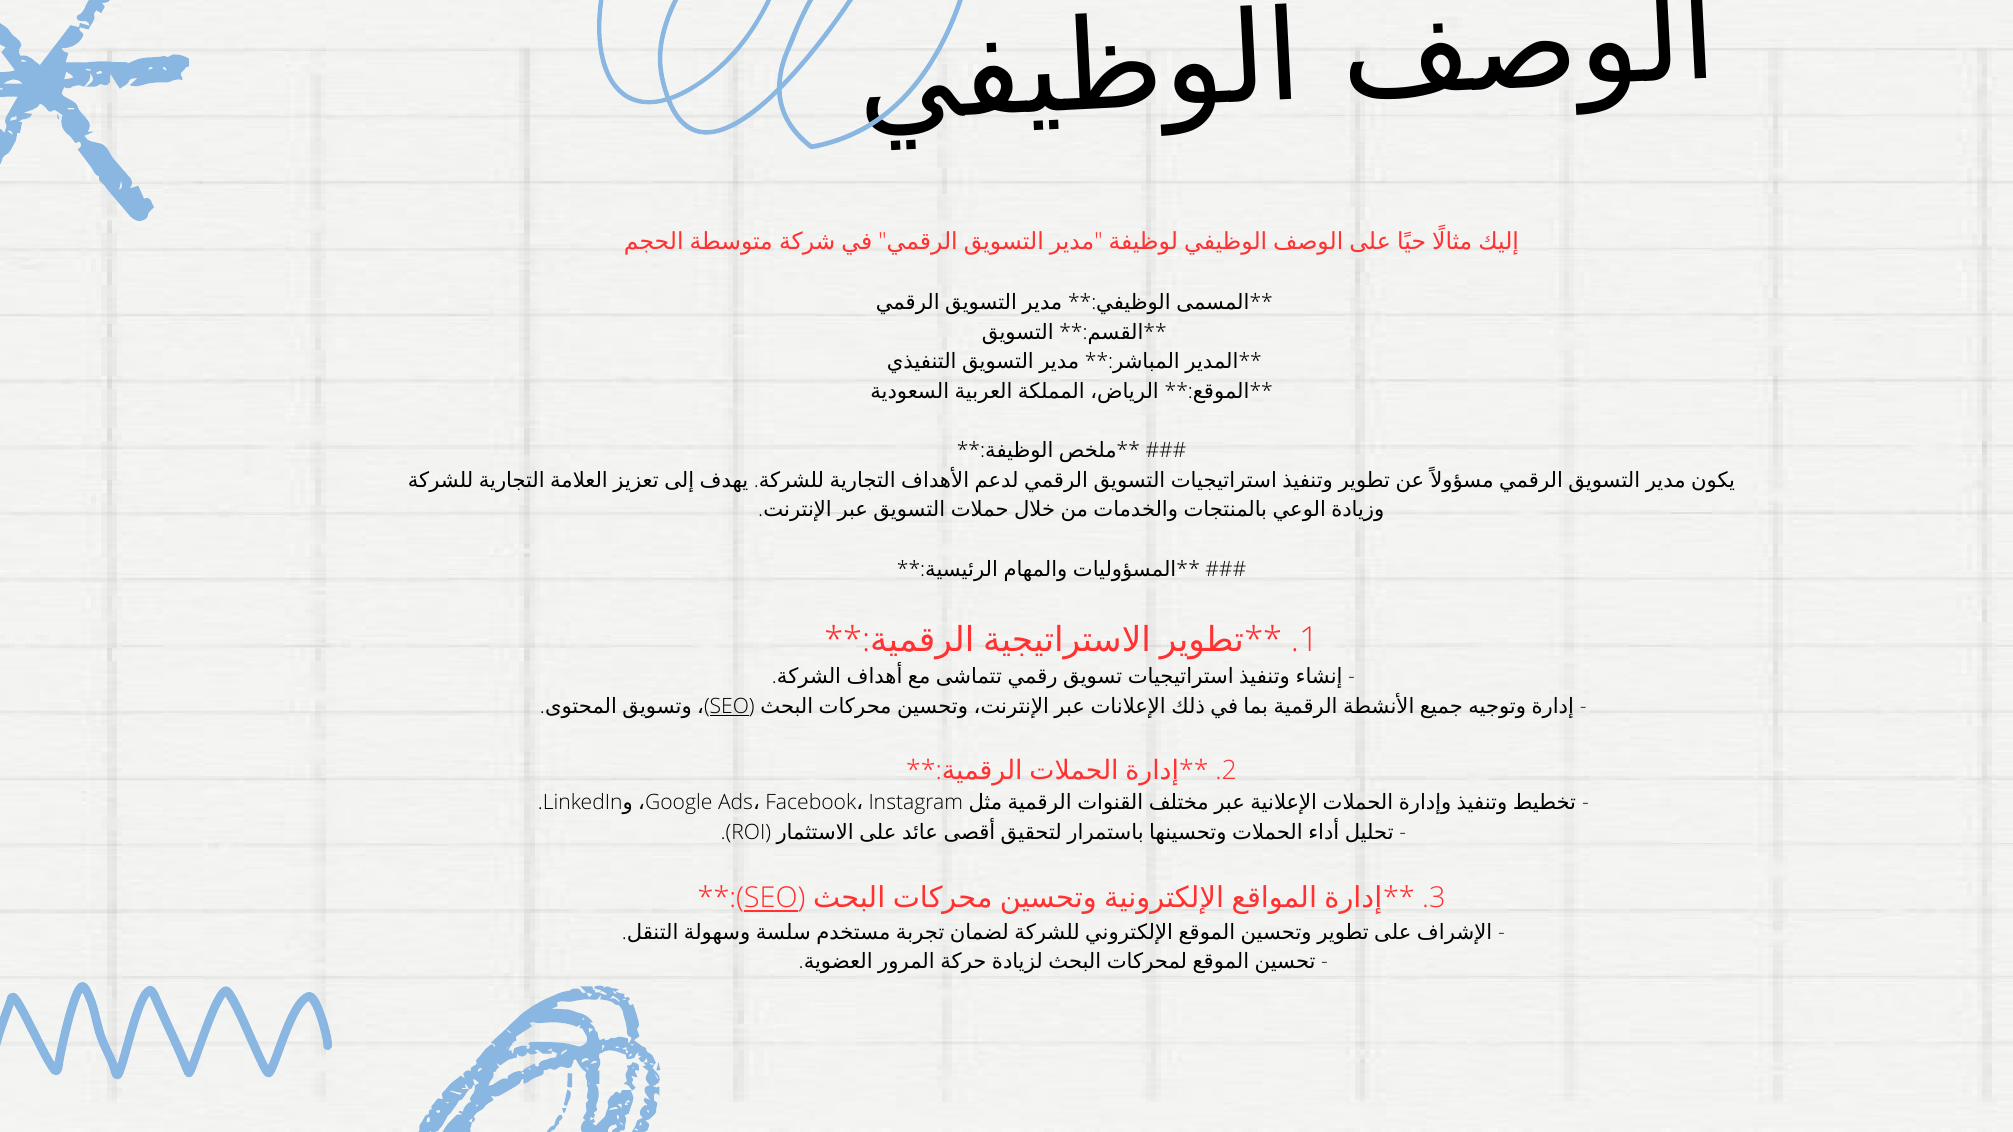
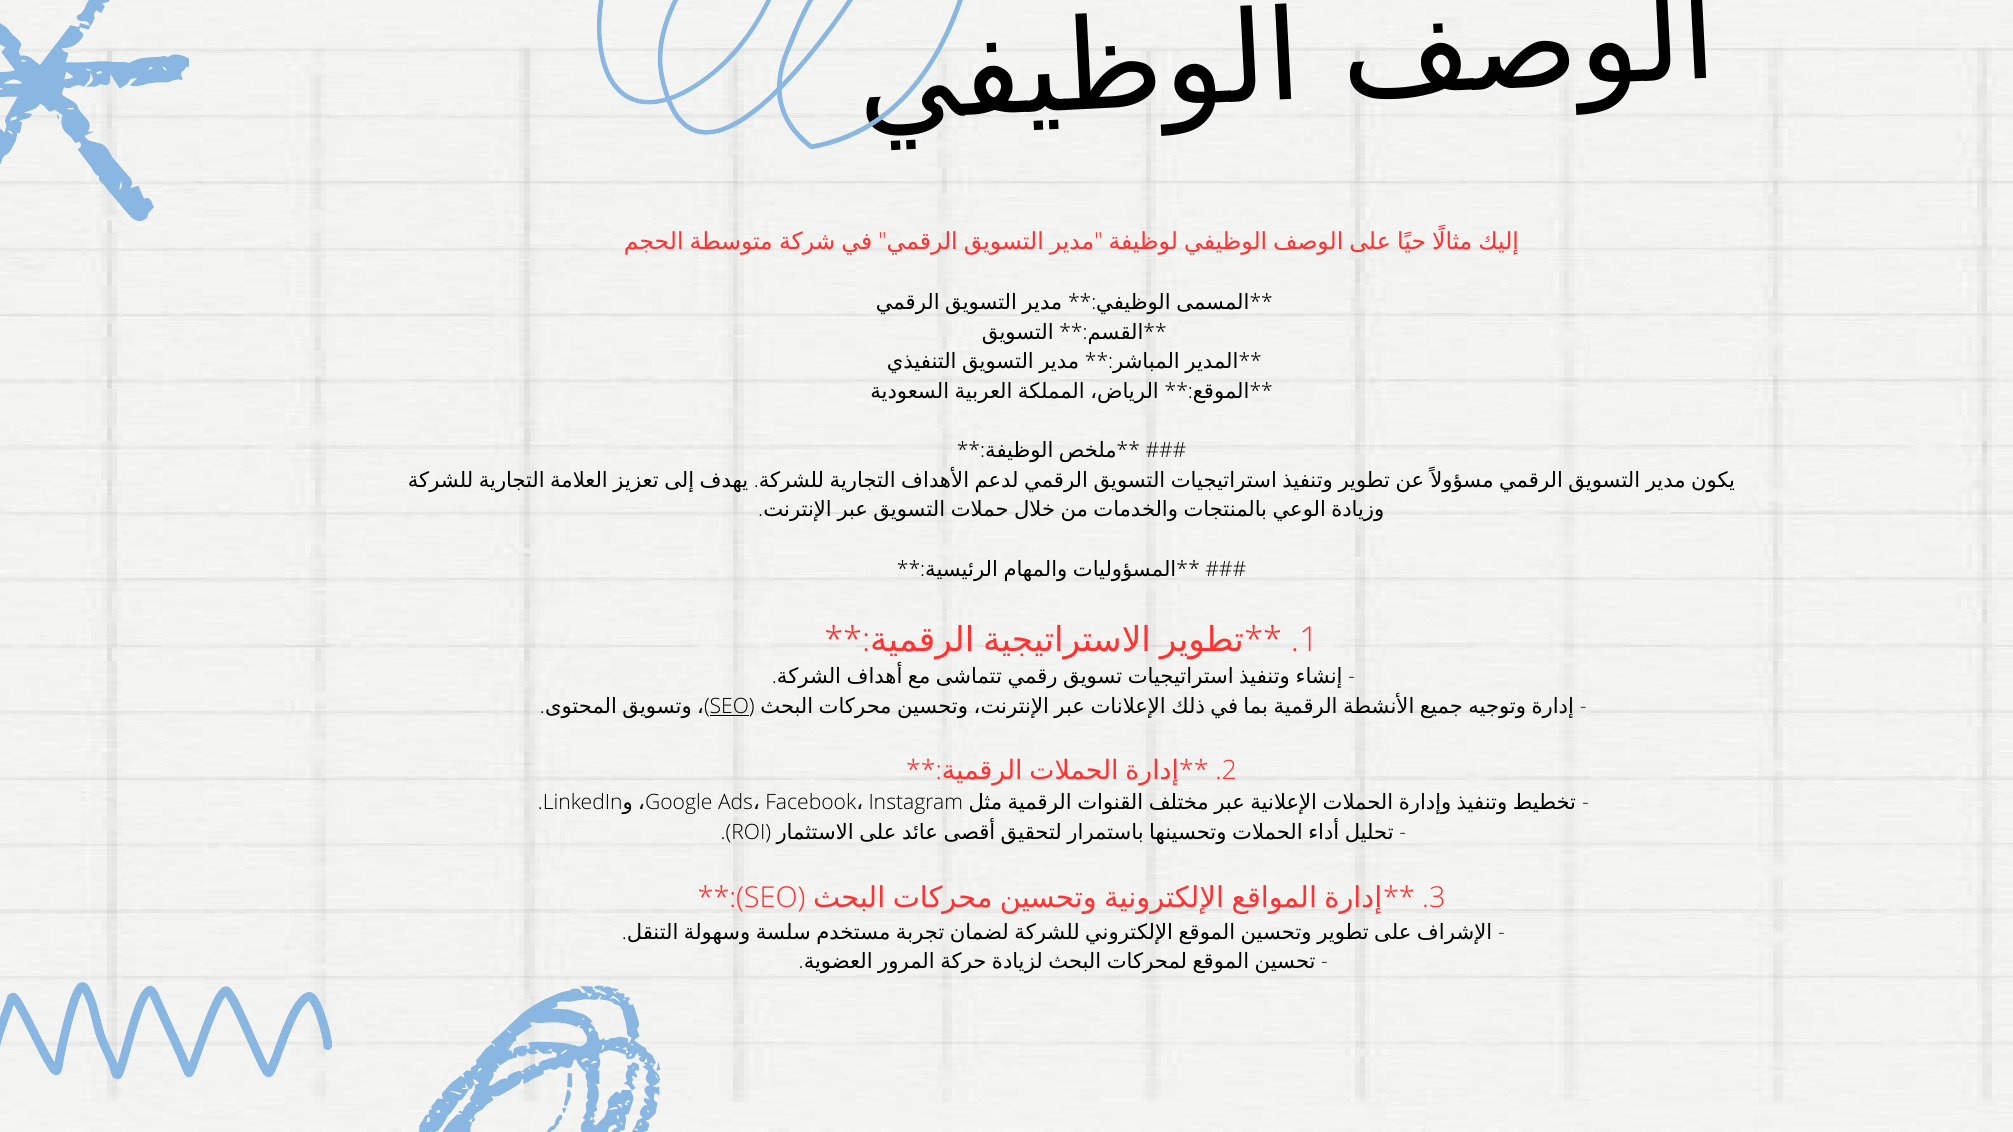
SEO at (771, 899) underline: present -> none
